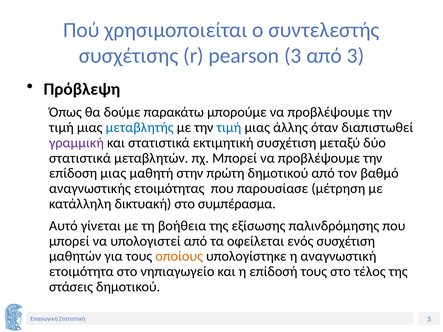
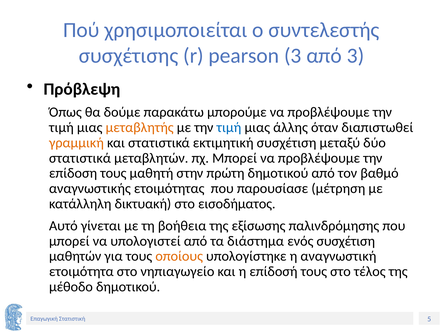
μεταβλητής colour: blue -> orange
γραμμική colour: purple -> orange
επίδοση μιας: μιας -> τους
συμπέρασμα: συμπέρασμα -> εισοδήματος
οφείλεται: οφείλεται -> διάστημα
στάσεις: στάσεις -> μέθοδο
